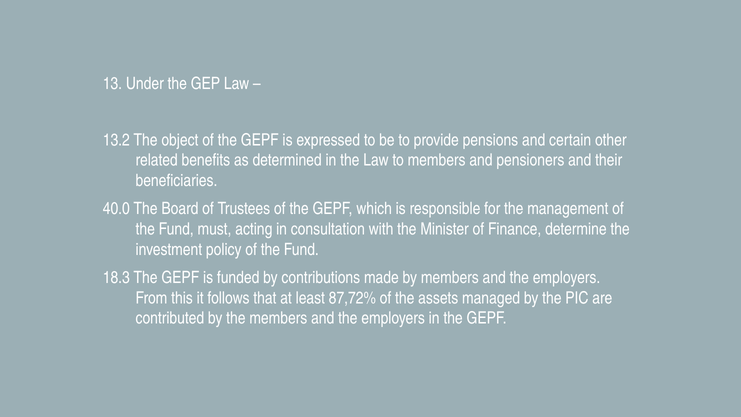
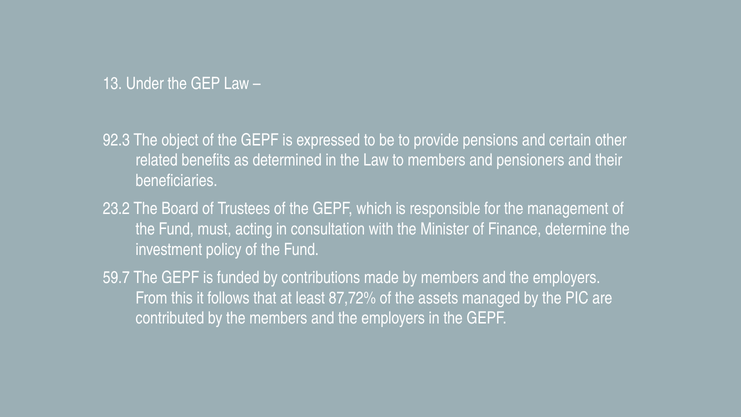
13.2: 13.2 -> 92.3
40.0: 40.0 -> 23.2
18.3: 18.3 -> 59.7
